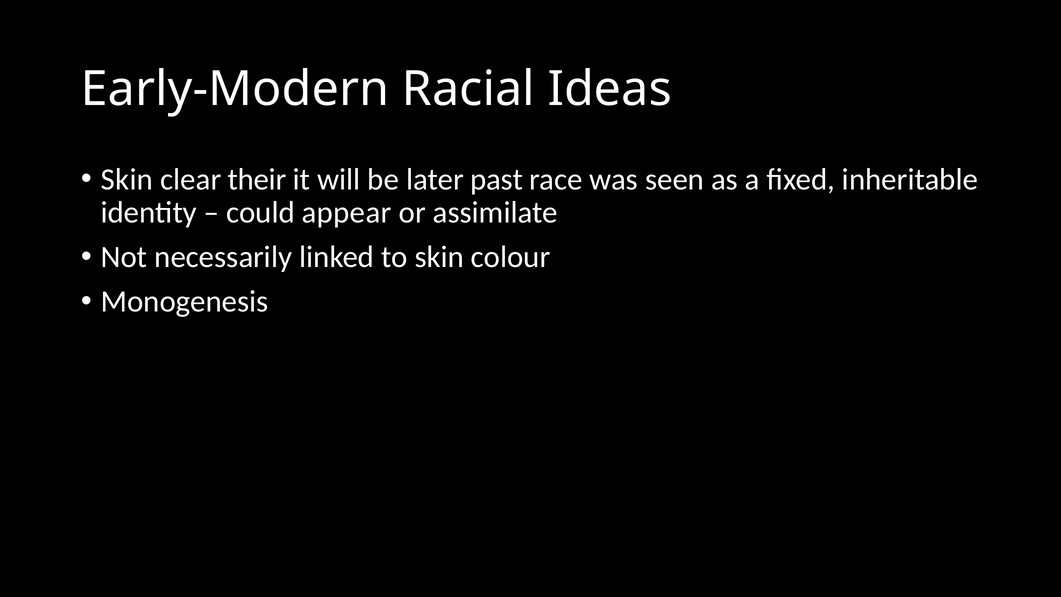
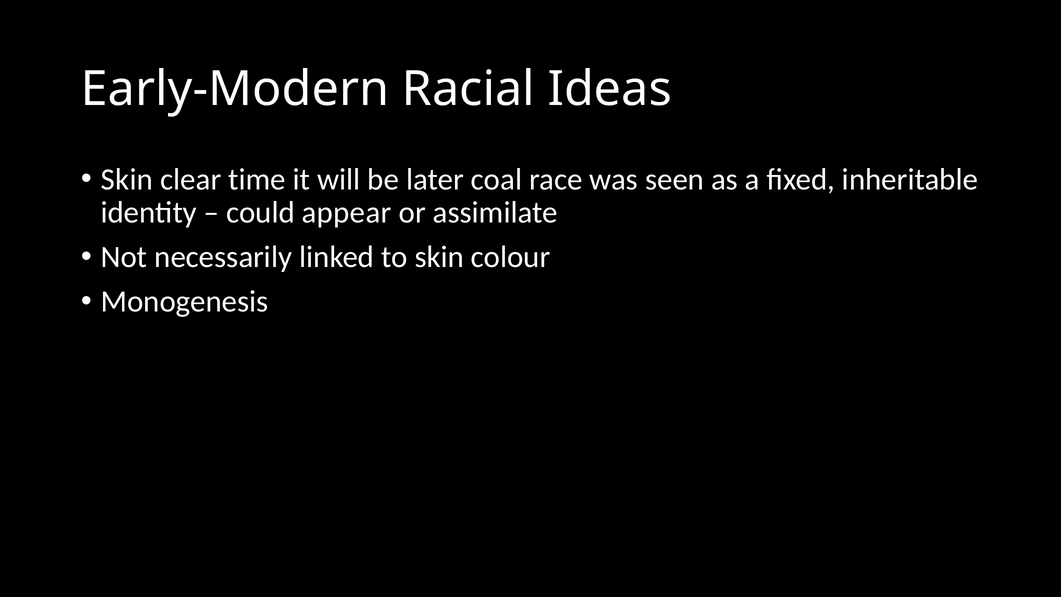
their: their -> time
past: past -> coal
